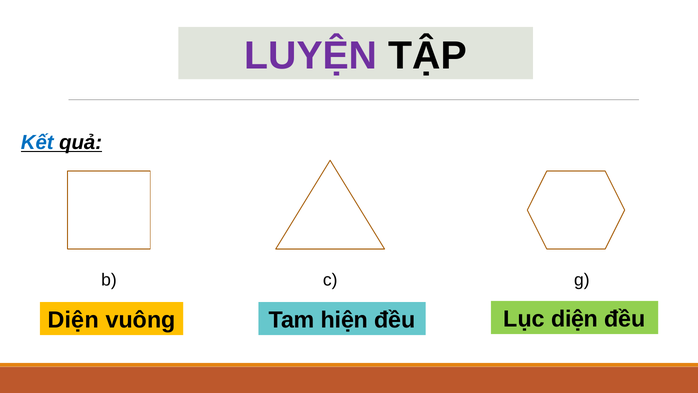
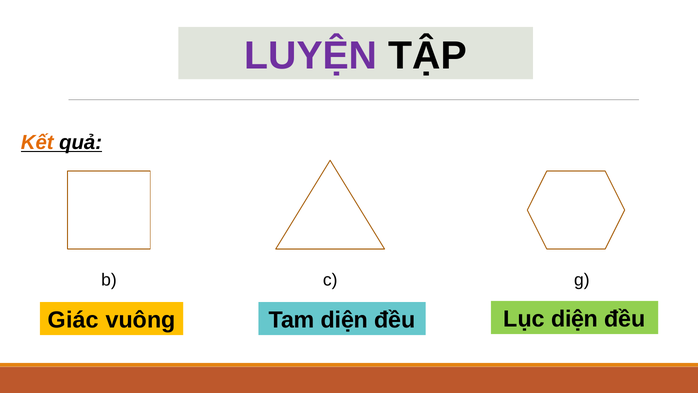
Kết colour: blue -> orange
Diện at (73, 320): Diện -> Giác
Tam hiện: hiện -> diện
